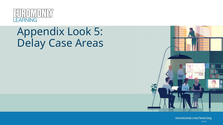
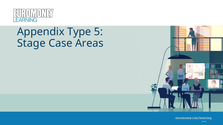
Look: Look -> Type
Delay: Delay -> Stage
